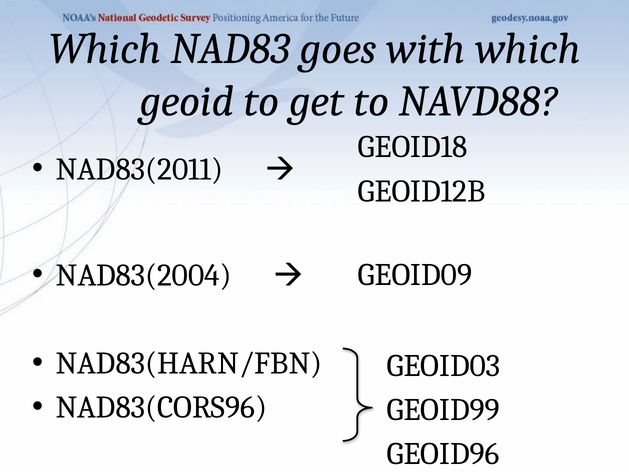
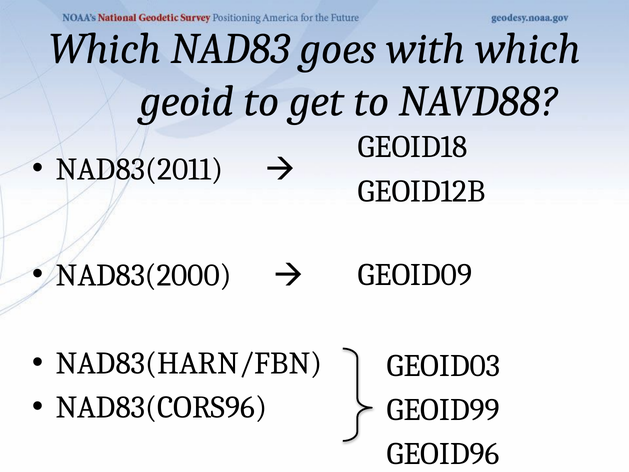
NAD83(2004: NAD83(2004 -> NAD83(2000
